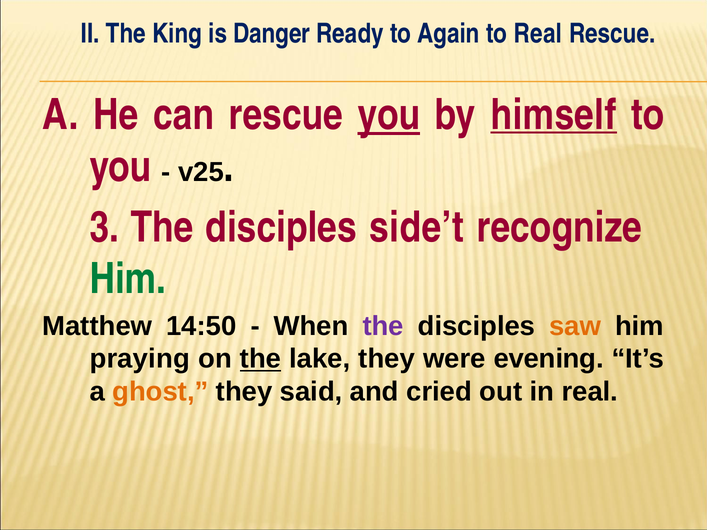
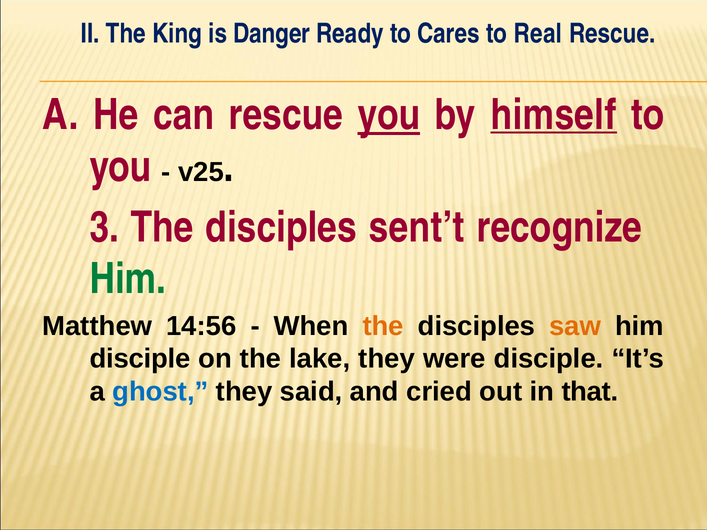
Again: Again -> Cares
side’t: side’t -> sent’t
14:50: 14:50 -> 14:56
the at (383, 326) colour: purple -> orange
praying at (140, 359): praying -> disciple
the at (261, 359) underline: present -> none
were evening: evening -> disciple
ghost colour: orange -> blue
in real: real -> that
